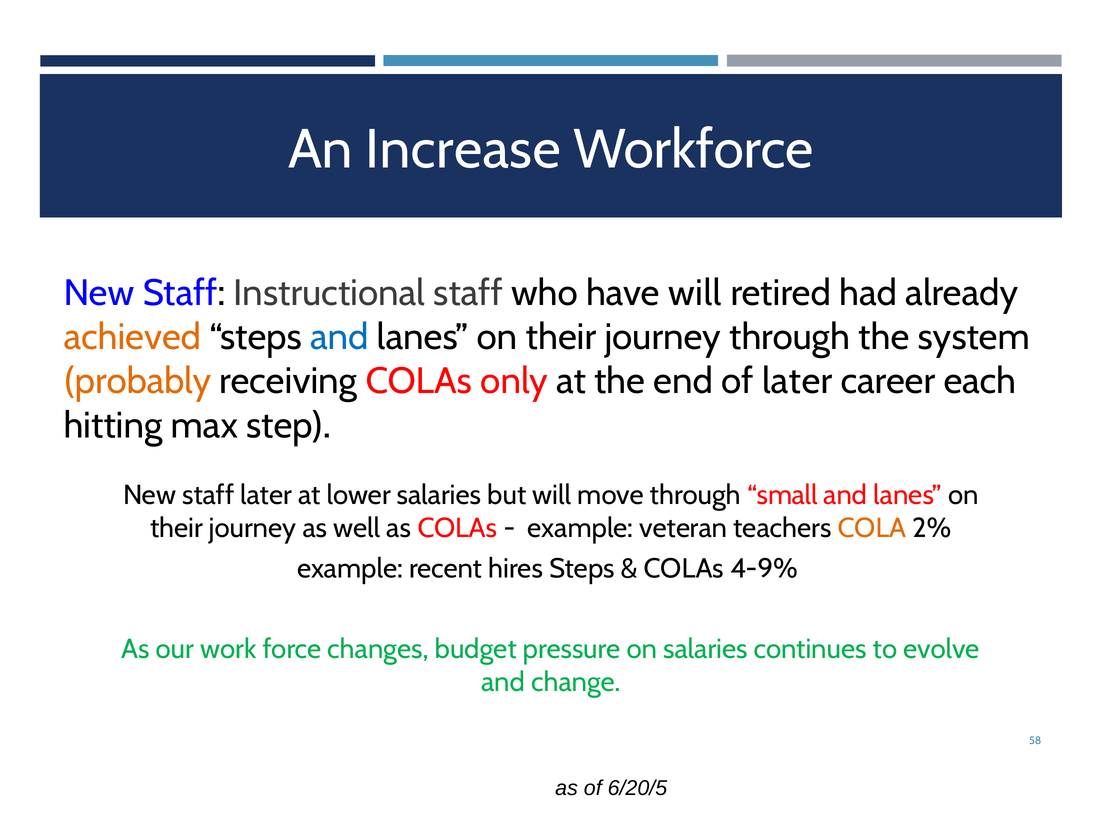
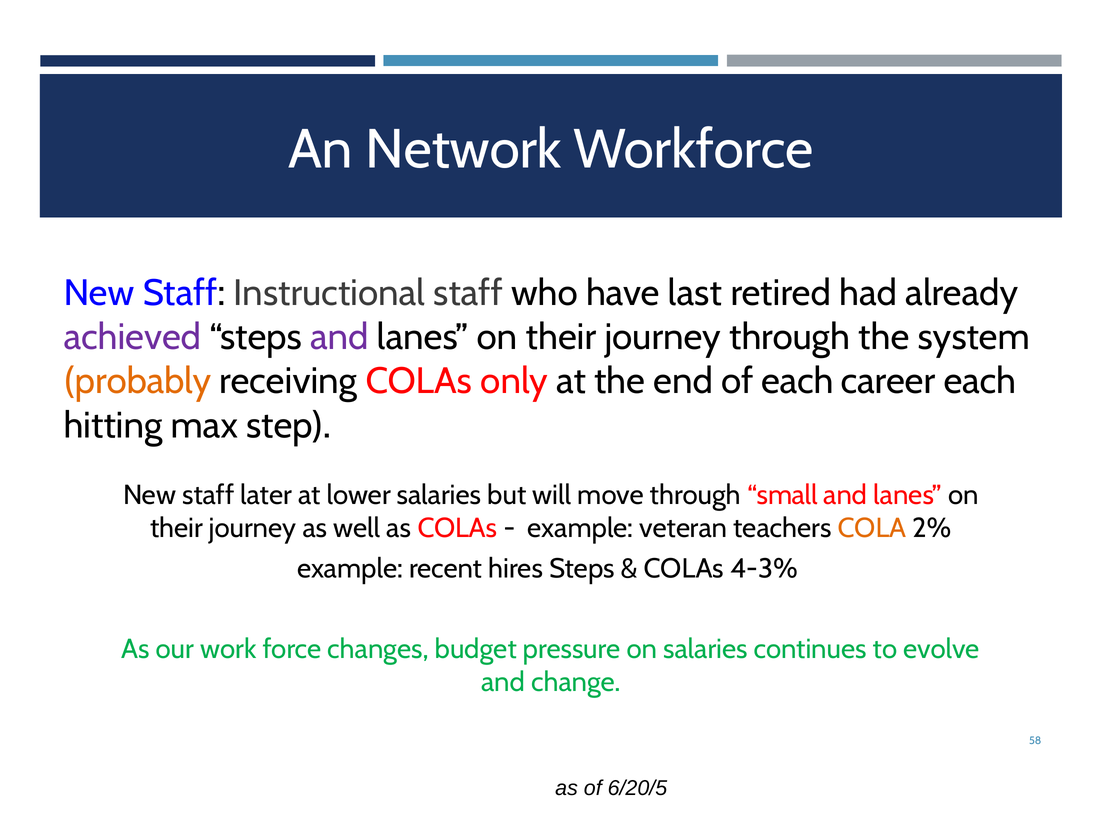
Increase: Increase -> Network
have will: will -> last
achieved colour: orange -> purple
and at (339, 337) colour: blue -> purple
of later: later -> each
4-9%: 4-9% -> 4-3%
